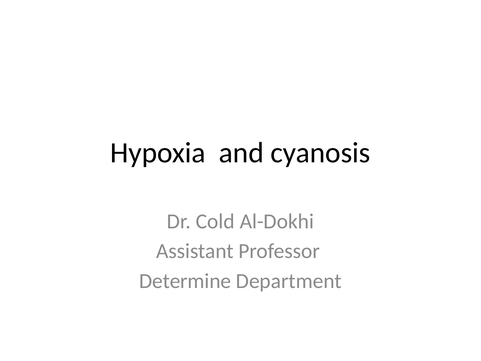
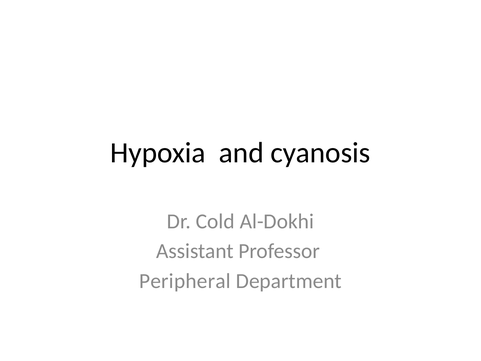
Determine: Determine -> Peripheral
